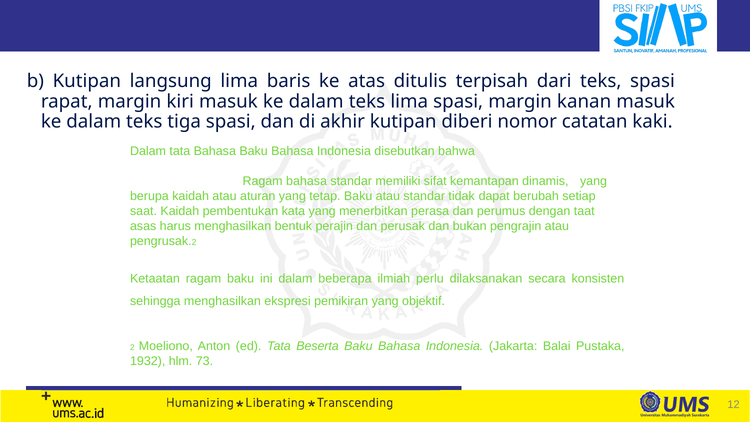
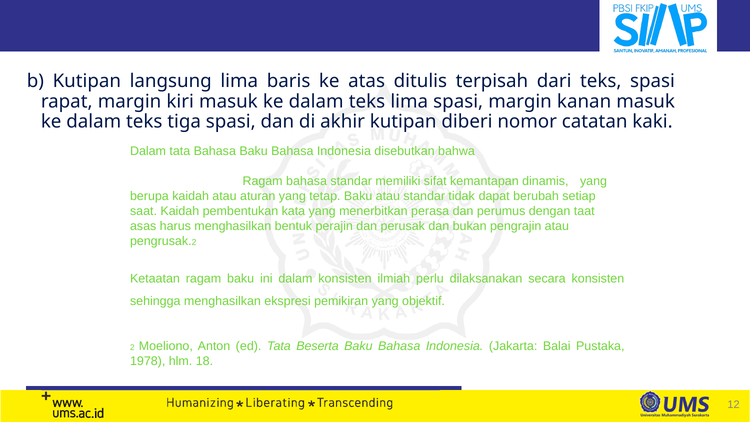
dalam beberapa: beberapa -> konsisten
1932: 1932 -> 1978
73: 73 -> 18
